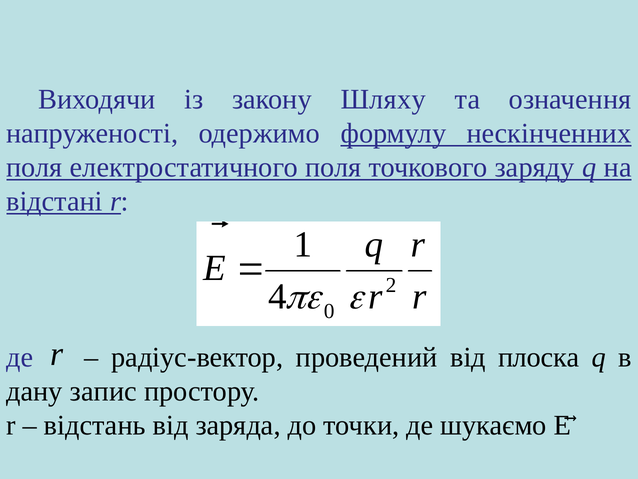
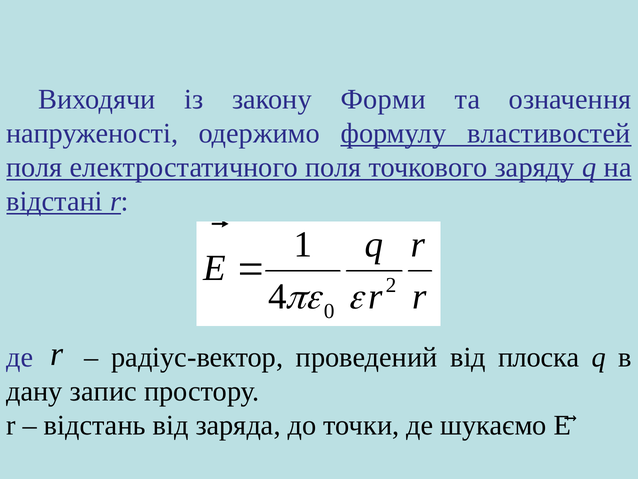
Шляху: Шляху -> Форми
нескінченних: нескінченних -> властивостей
